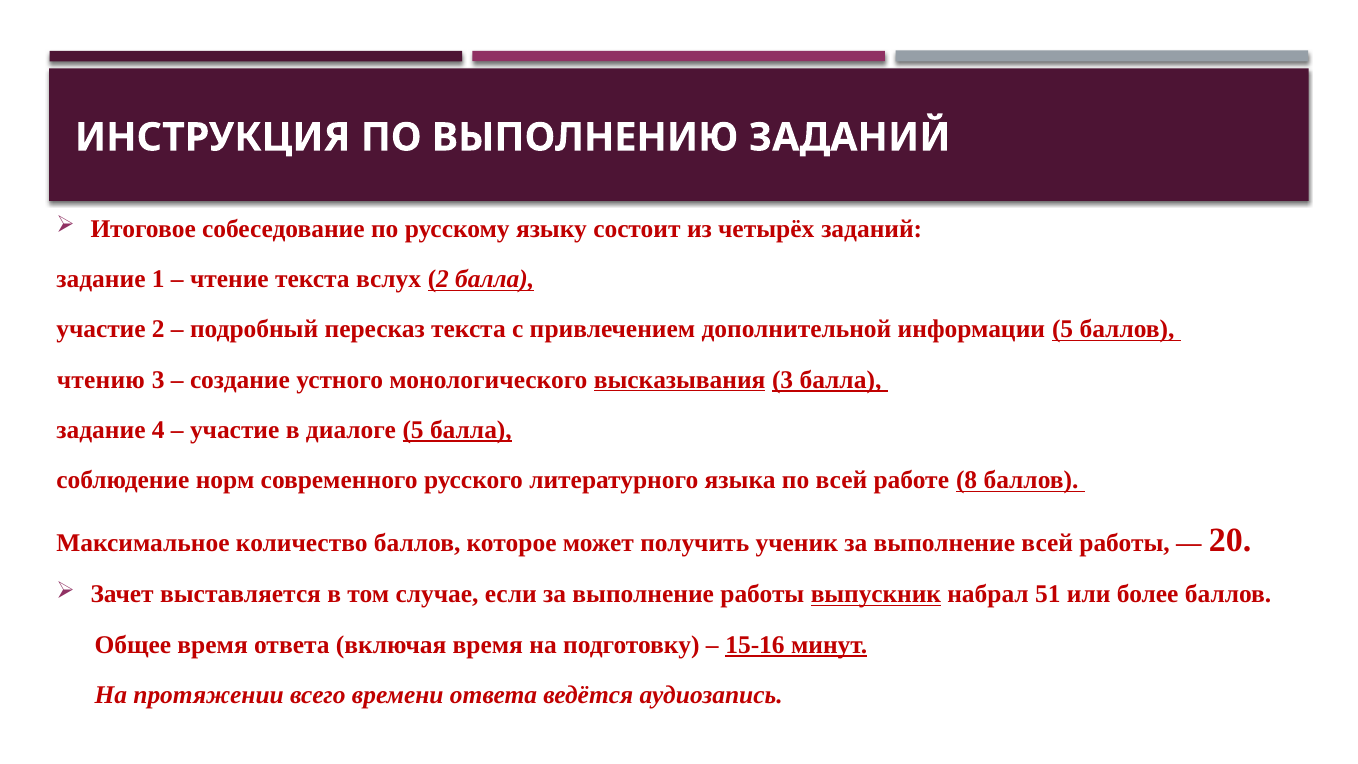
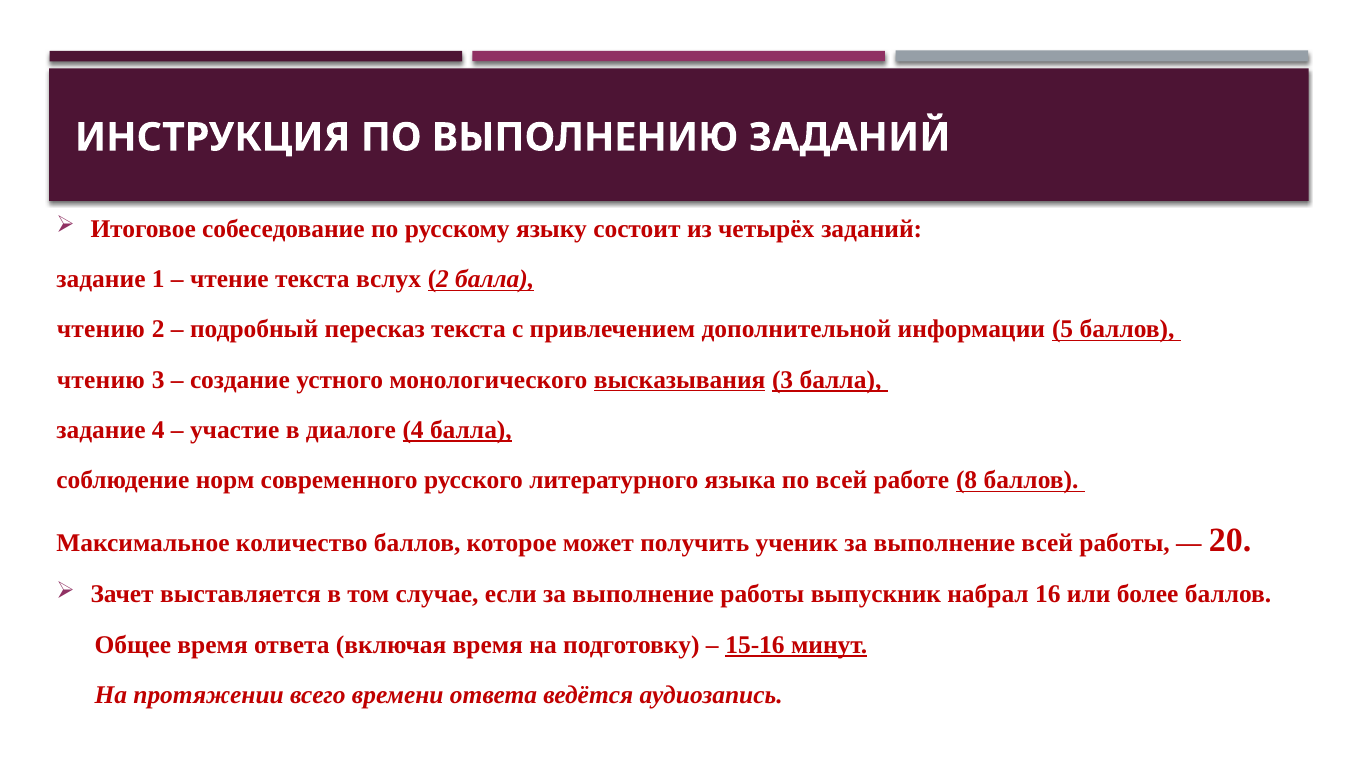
участие at (101, 329): участие -> чтению
диалоге 5: 5 -> 4
выпускник underline: present -> none
51: 51 -> 16
